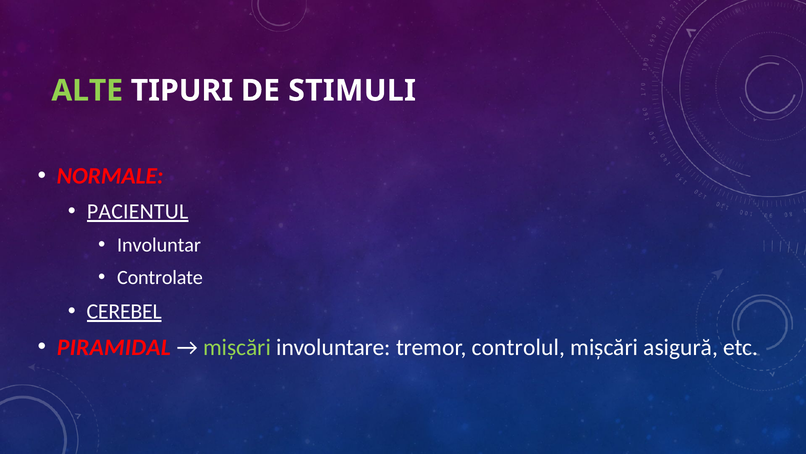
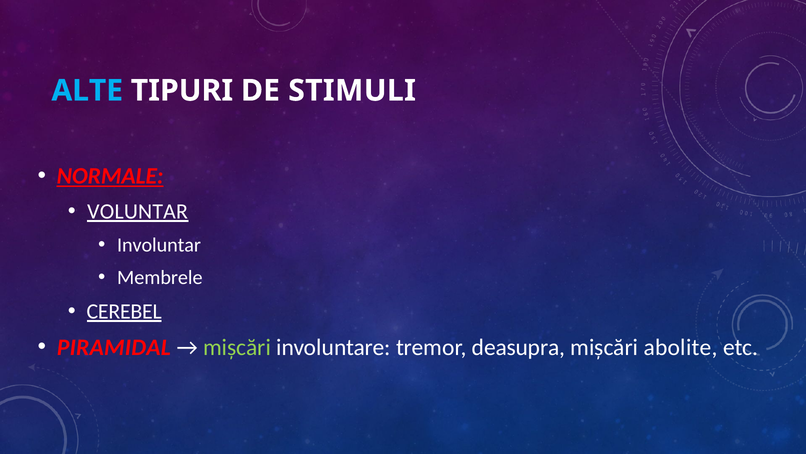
ALTE colour: light green -> light blue
NORMALE underline: none -> present
PACIENTUL: PACIENTUL -> VOLUNTAR
Controlate: Controlate -> Membrele
controlul: controlul -> deasupra
asigură: asigură -> abolite
